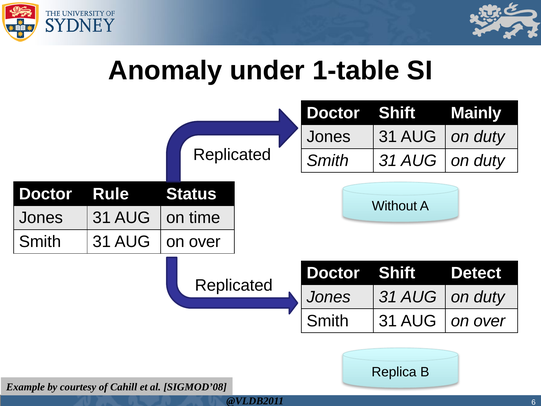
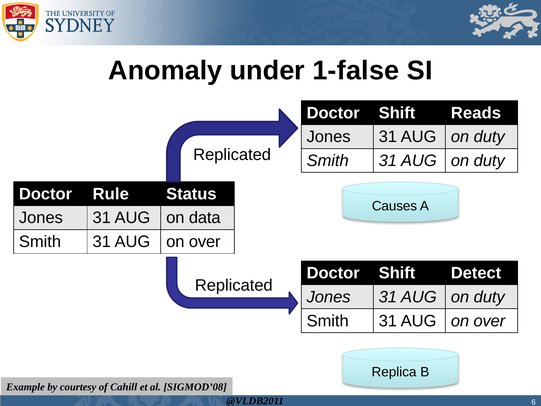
1-table: 1-table -> 1-false
Mainly: Mainly -> Reads
Without: Without -> Causes
time: time -> data
